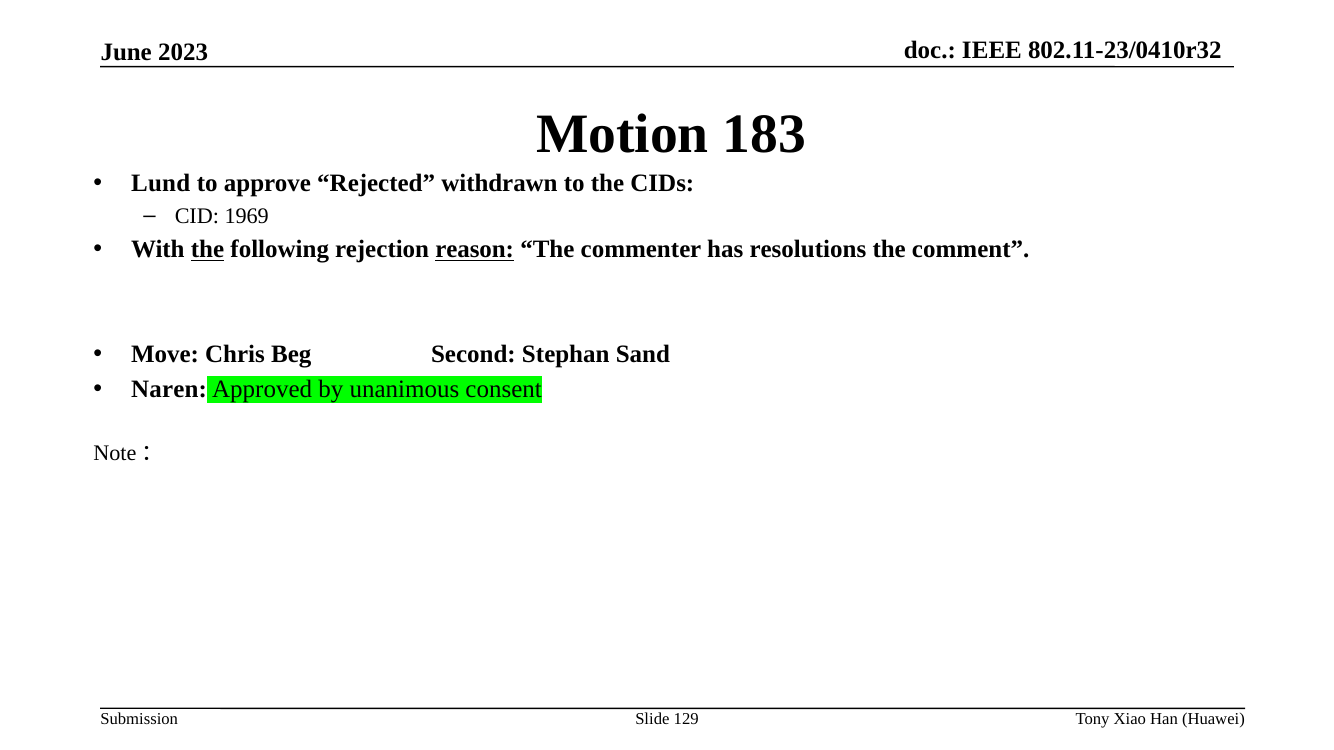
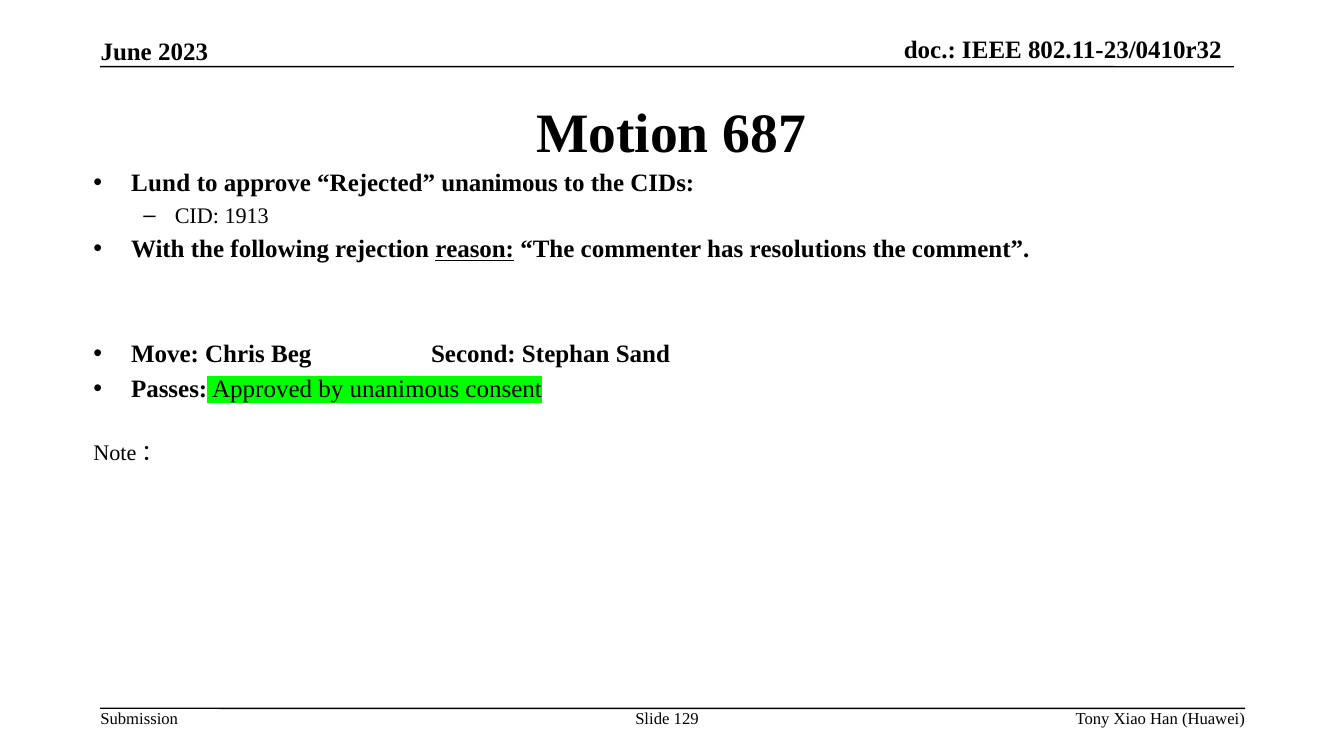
183: 183 -> 687
Rejected withdrawn: withdrawn -> unanimous
1969: 1969 -> 1913
the at (208, 250) underline: present -> none
Naren: Naren -> Passes
